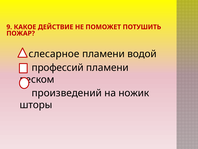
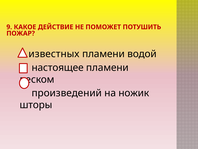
слесарное: слесарное -> известных
профессий: профессий -> настоящее
